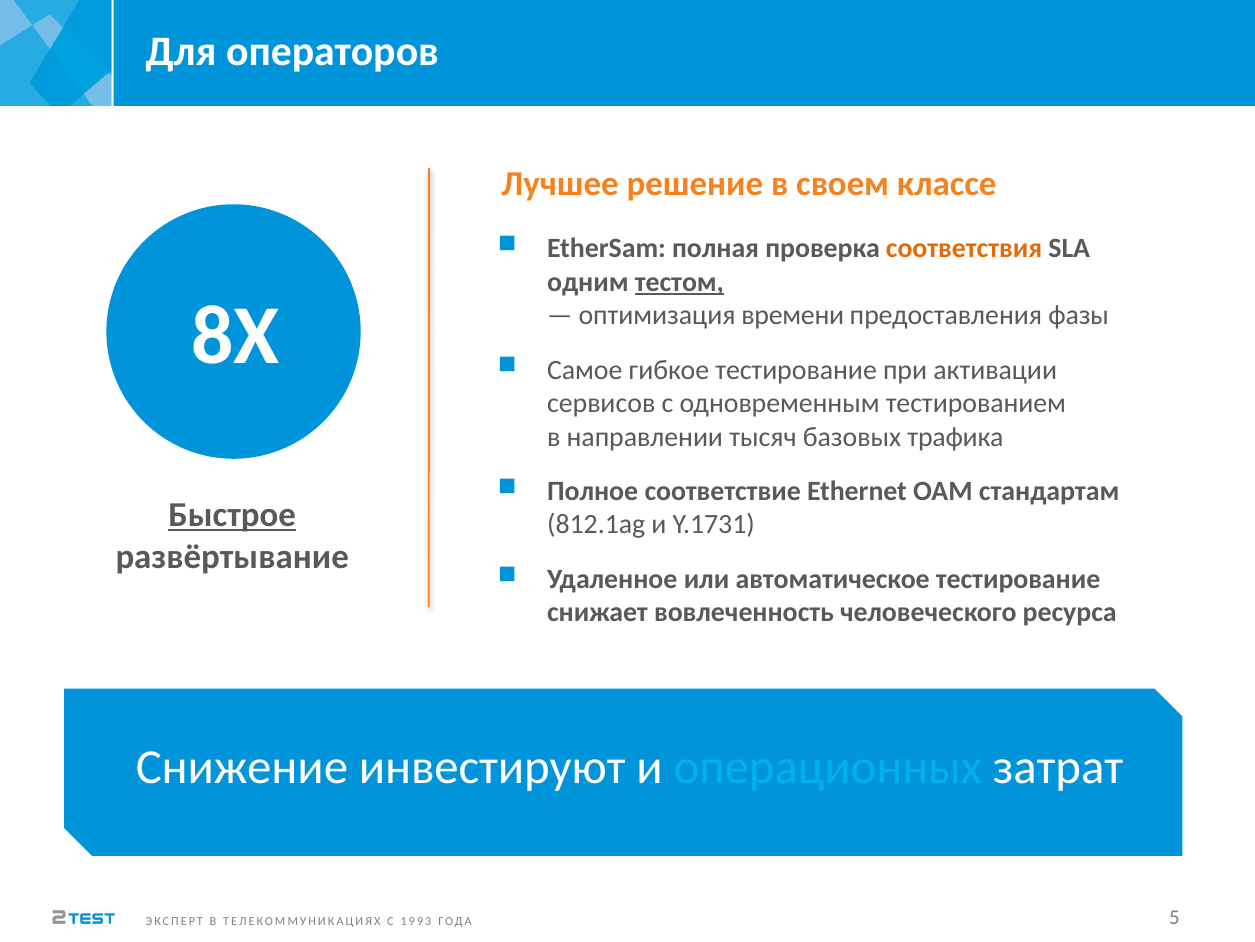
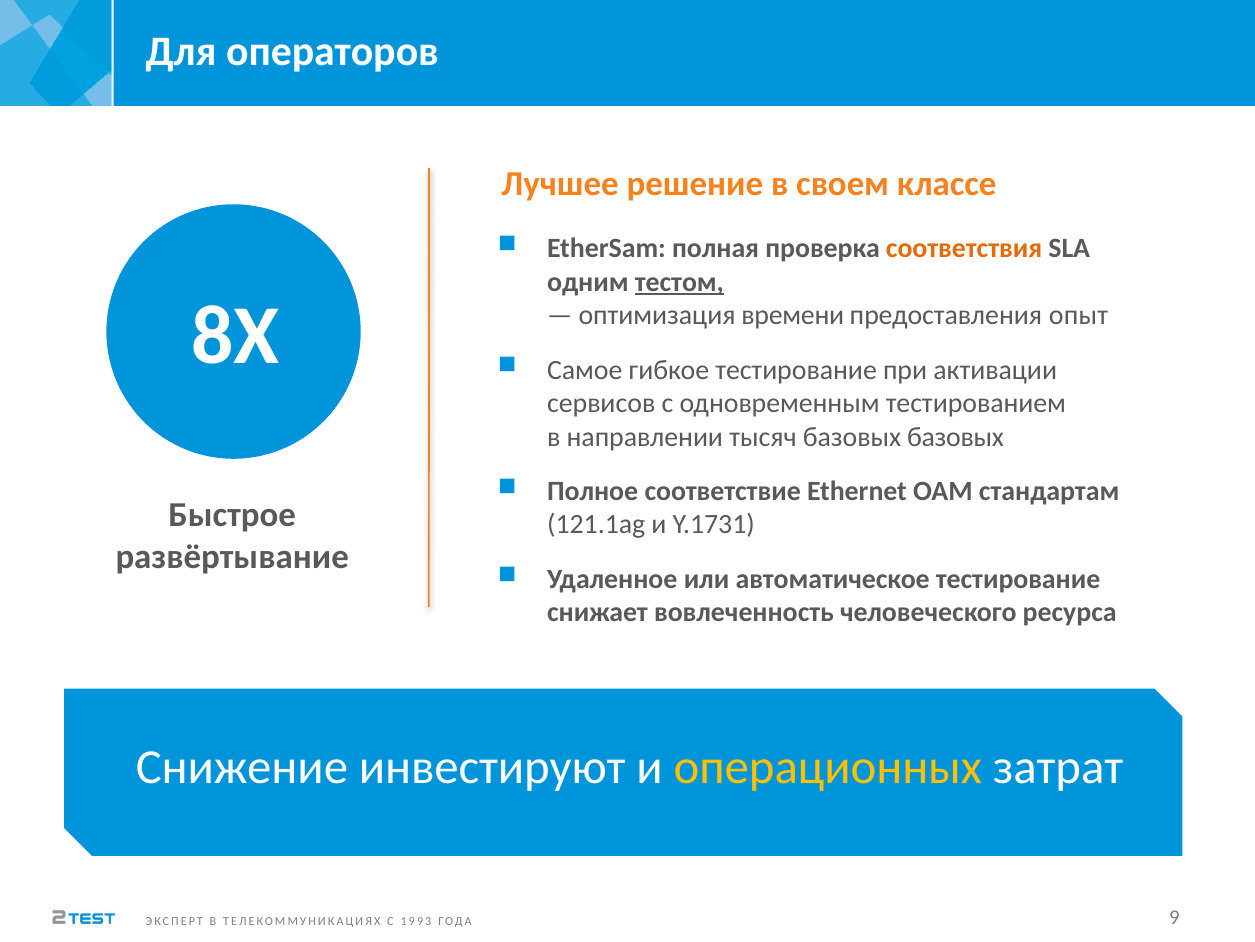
фазы: фазы -> опыт
базовых трафика: трафика -> базовых
Быстрое underline: present -> none
812.1ag: 812.1ag -> 121.1ag
операционных colour: light blue -> yellow
5: 5 -> 9
